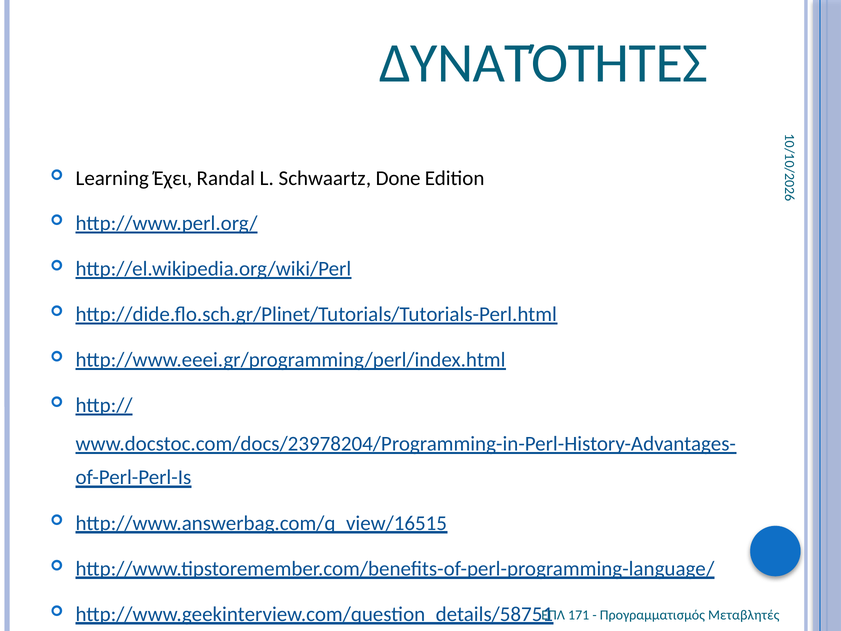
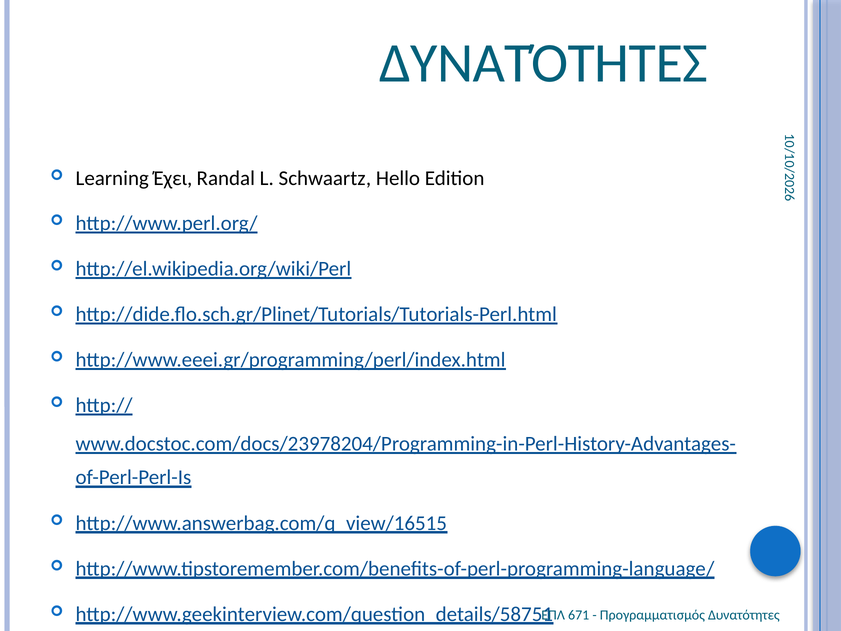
Done: Done -> Hello
171: 171 -> 671
Προγραμματισμός Μεταβλητές: Μεταβλητές -> Δυνατότητες
